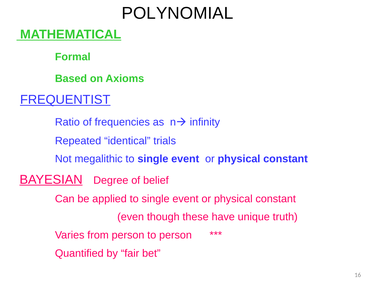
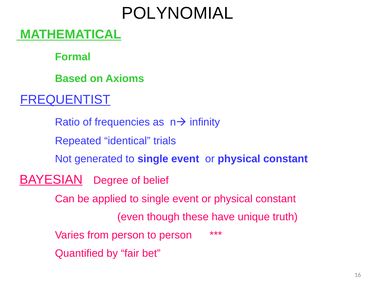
megalithic: megalithic -> generated
